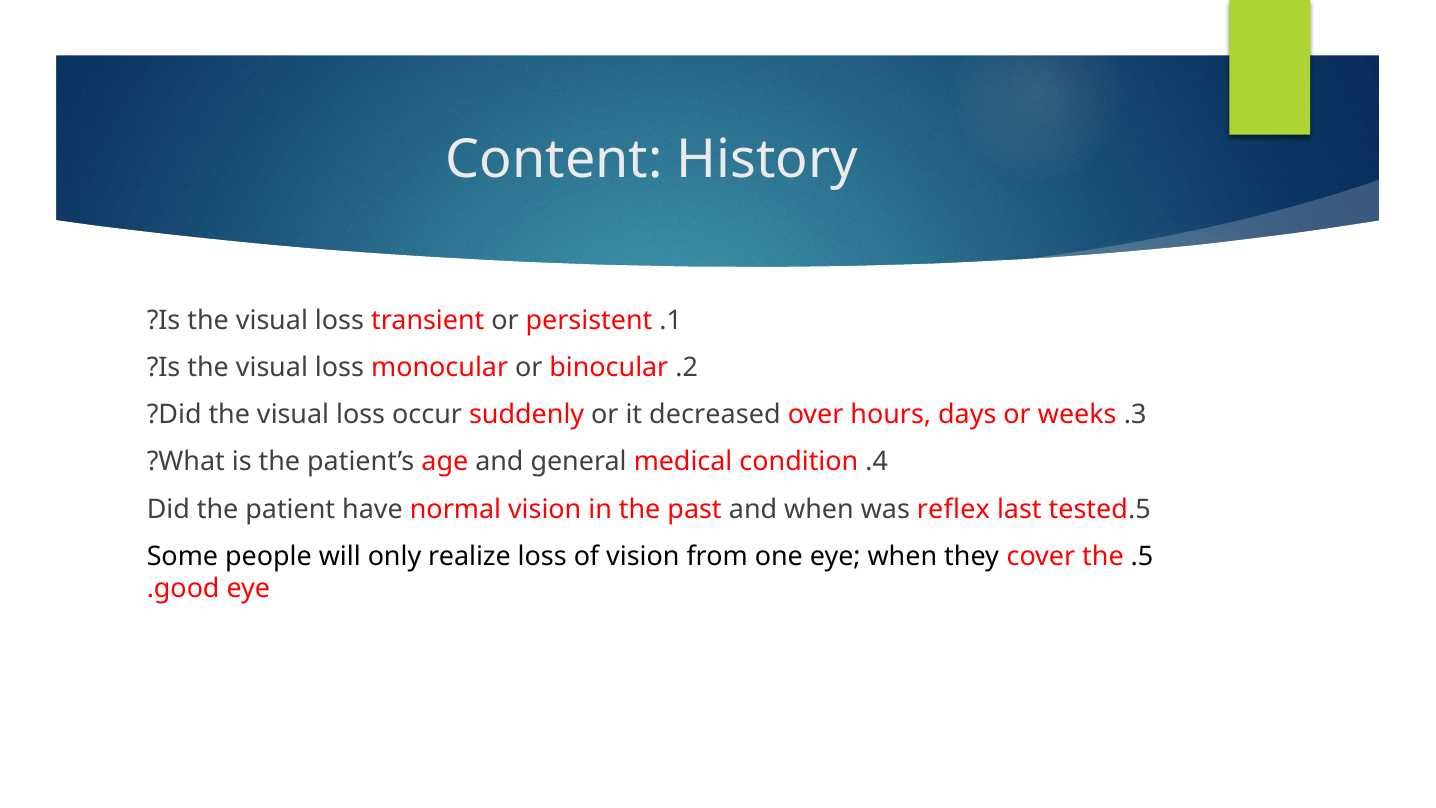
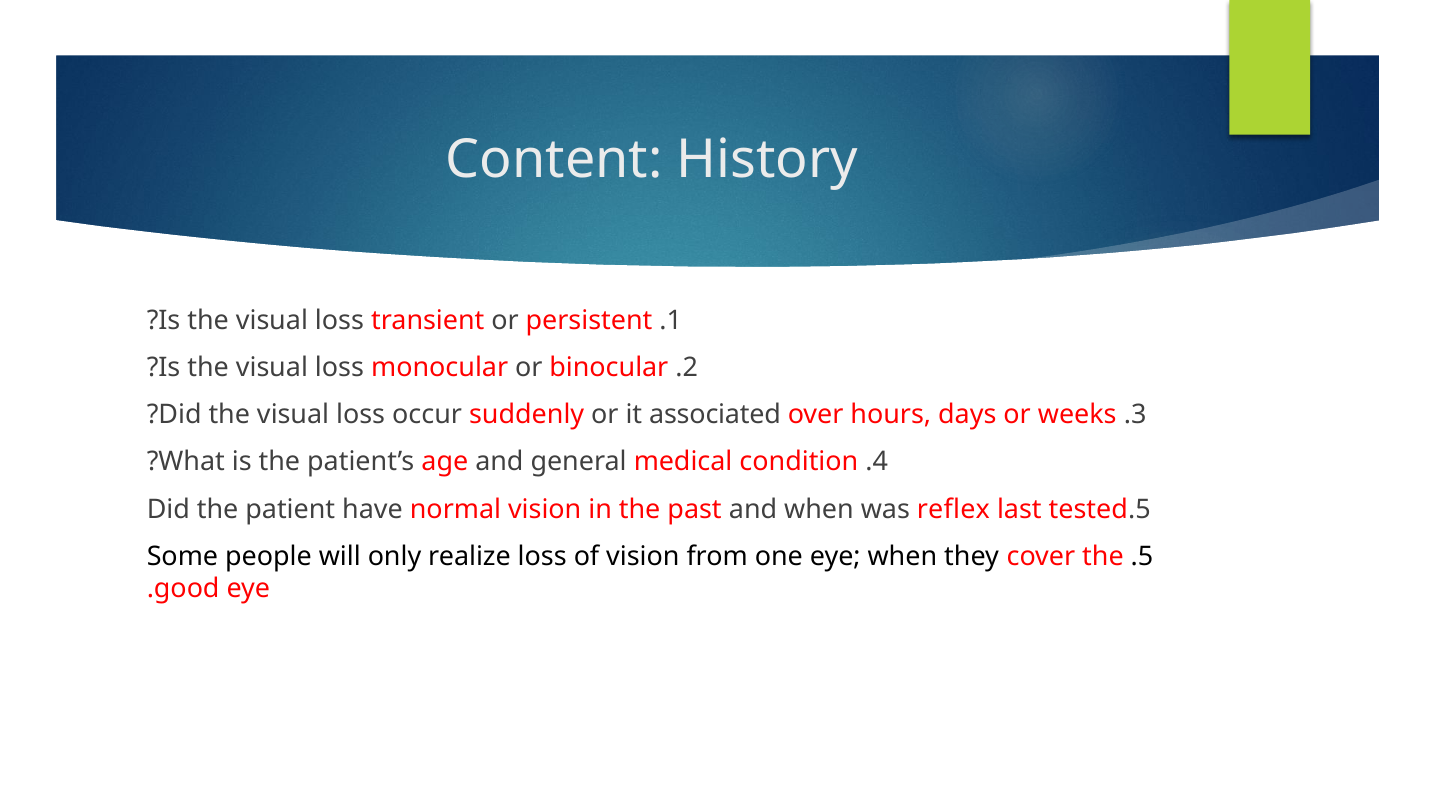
decreased: decreased -> associated
